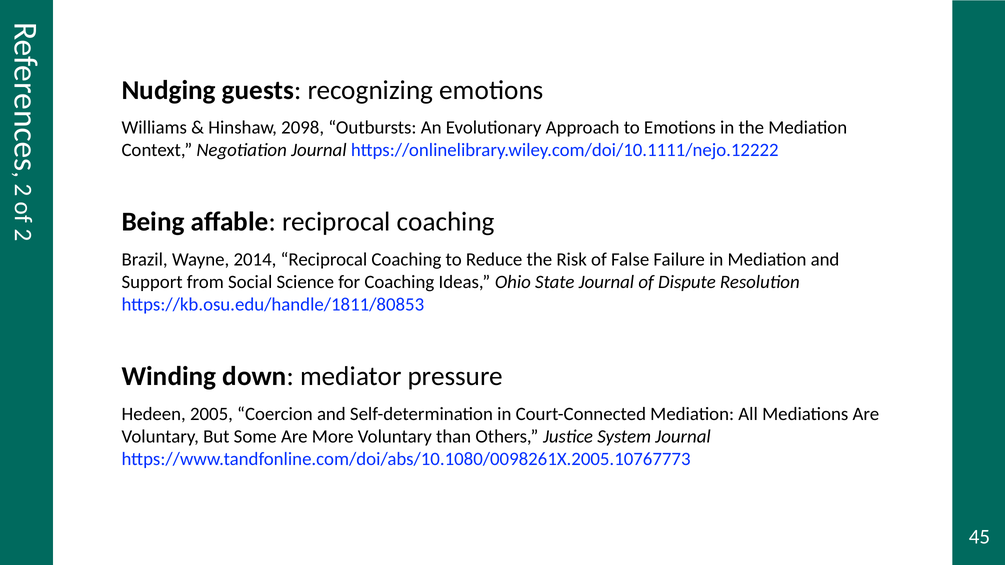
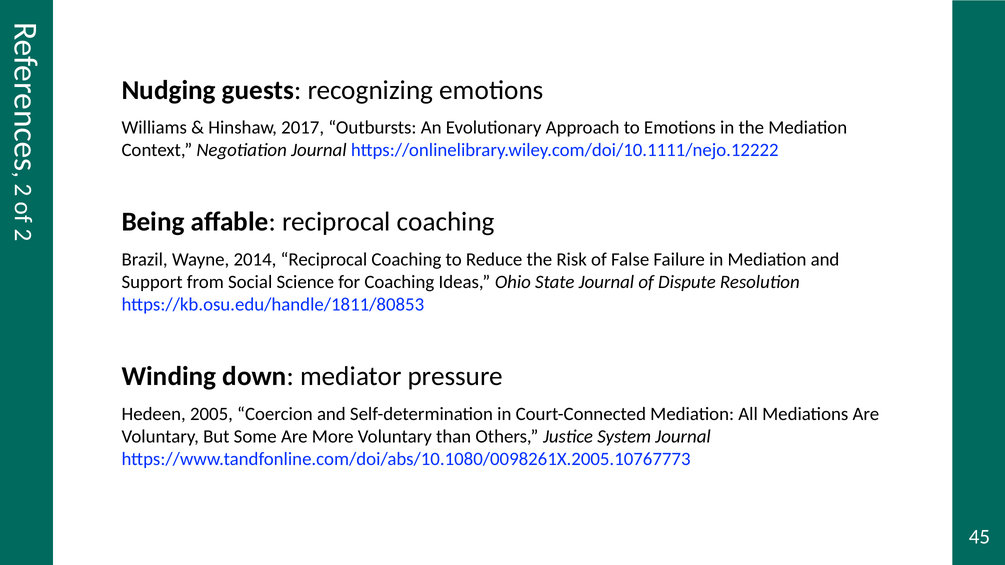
2098: 2098 -> 2017
